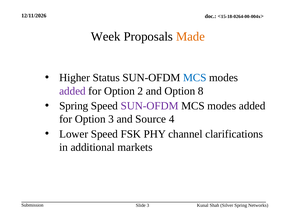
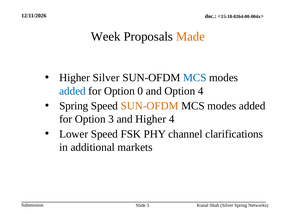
Higher Status: Status -> Silver
added at (72, 91) colour: purple -> blue
2: 2 -> 0
Option 8: 8 -> 4
SUN-OFDM at (150, 106) colour: purple -> orange
and Source: Source -> Higher
